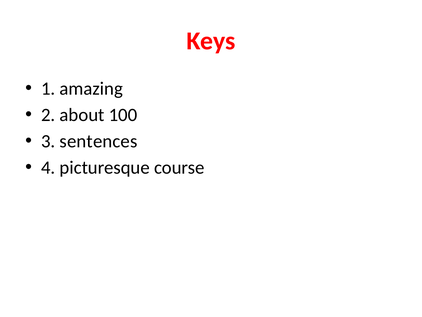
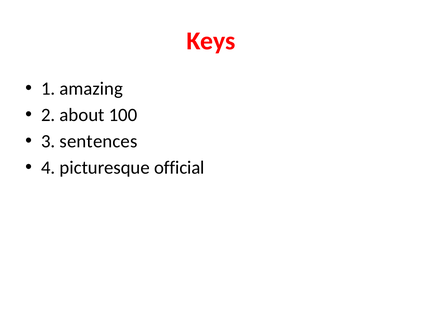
course: course -> official
